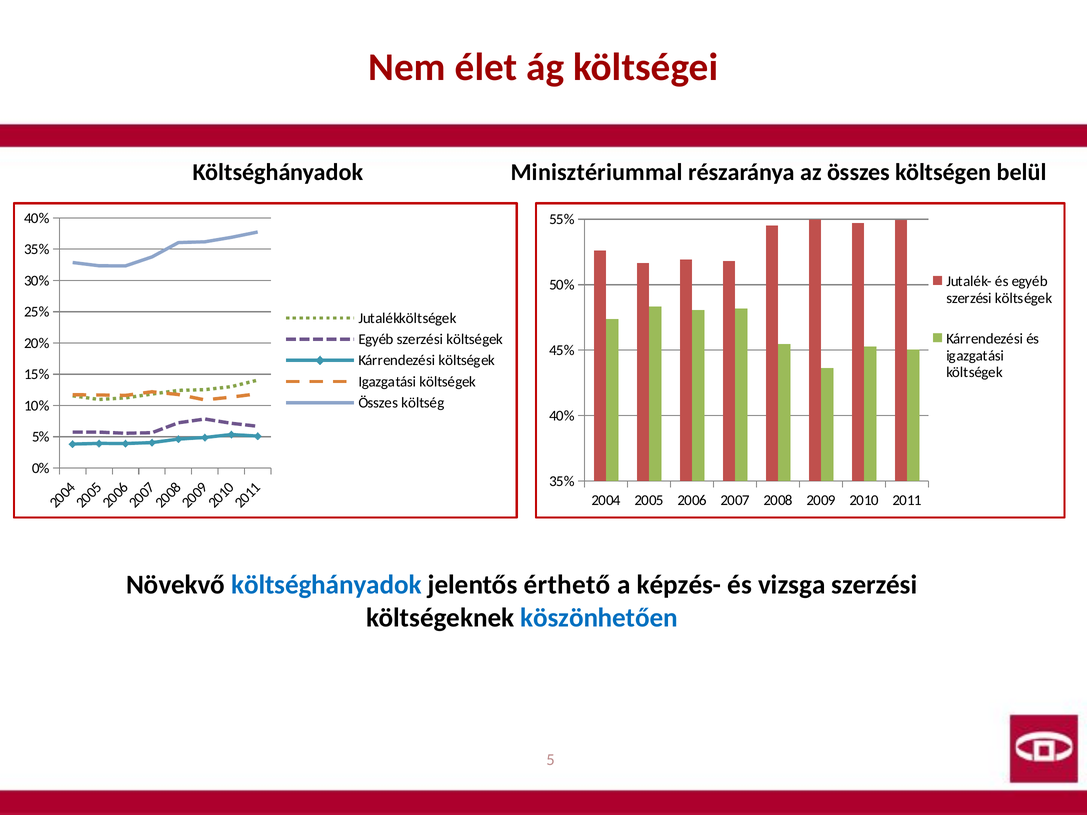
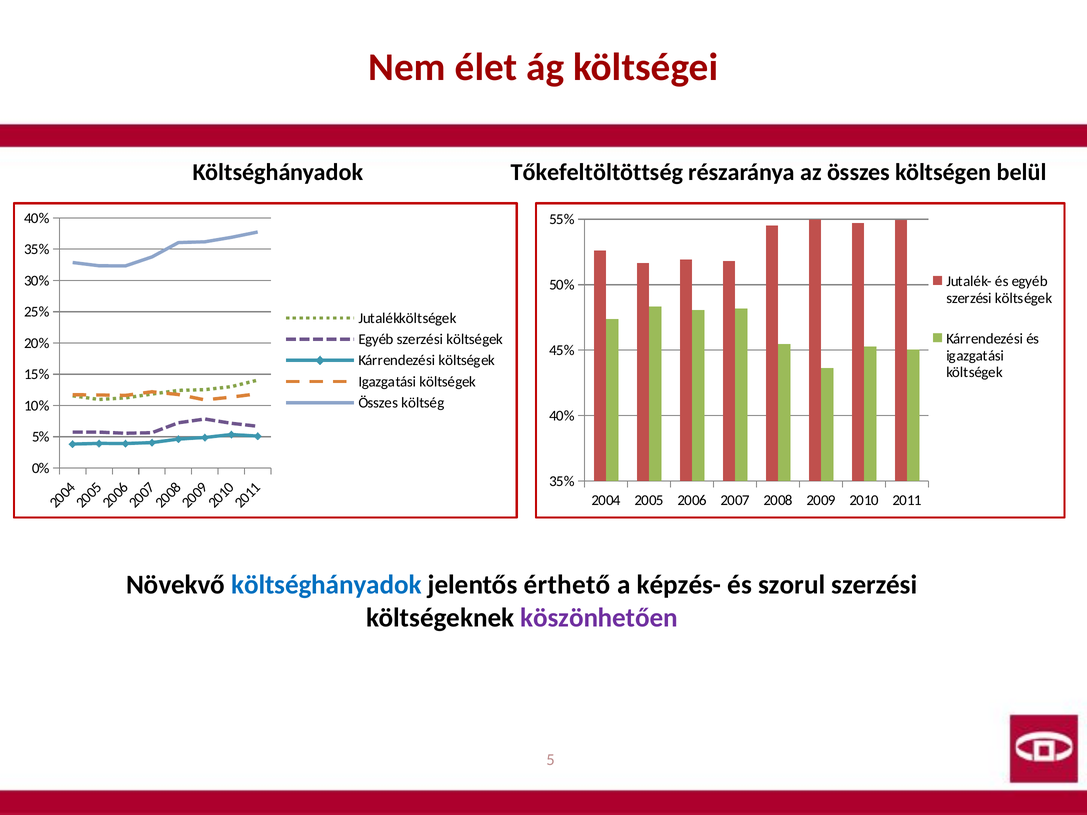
Minisztériummal: Minisztériummal -> Tőkefeltöltöttség
vizsga: vizsga -> szorul
köszönhetően colour: blue -> purple
